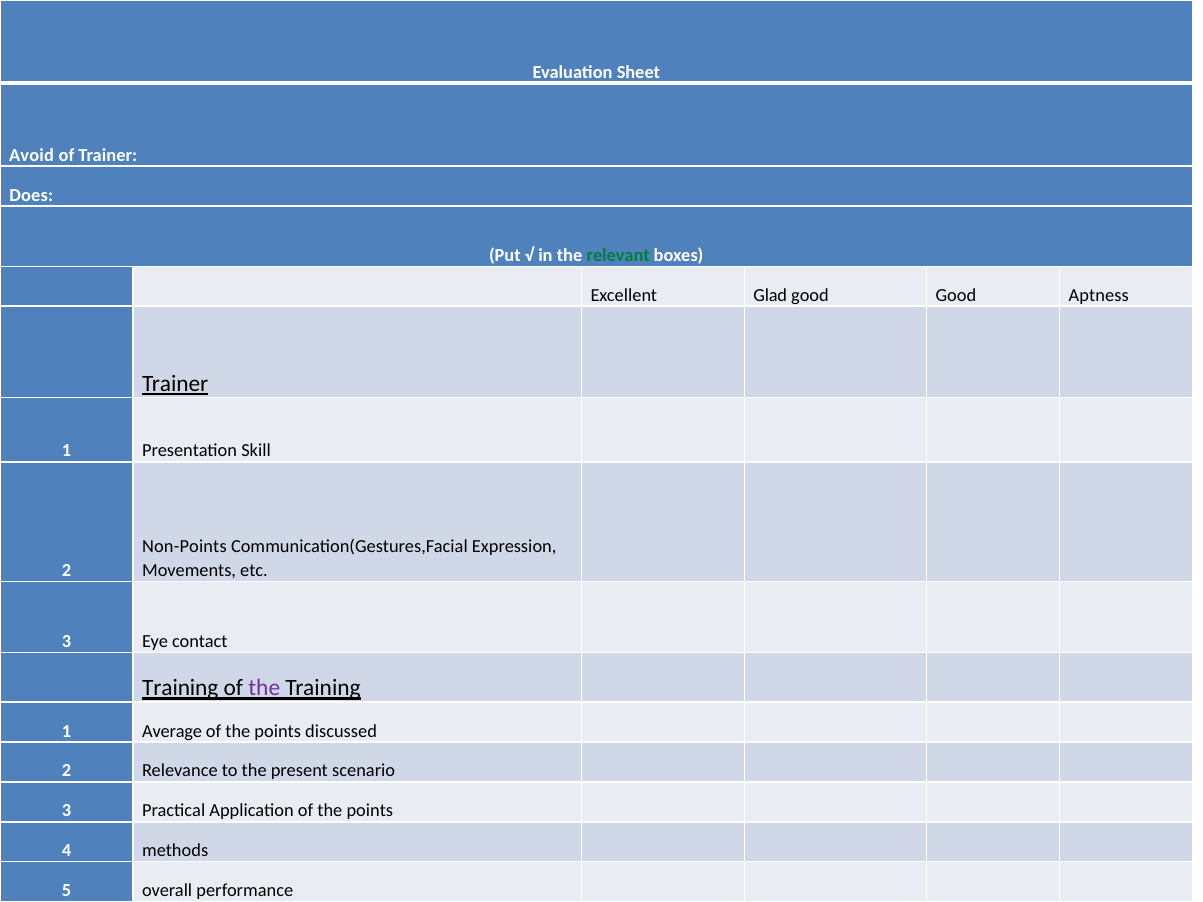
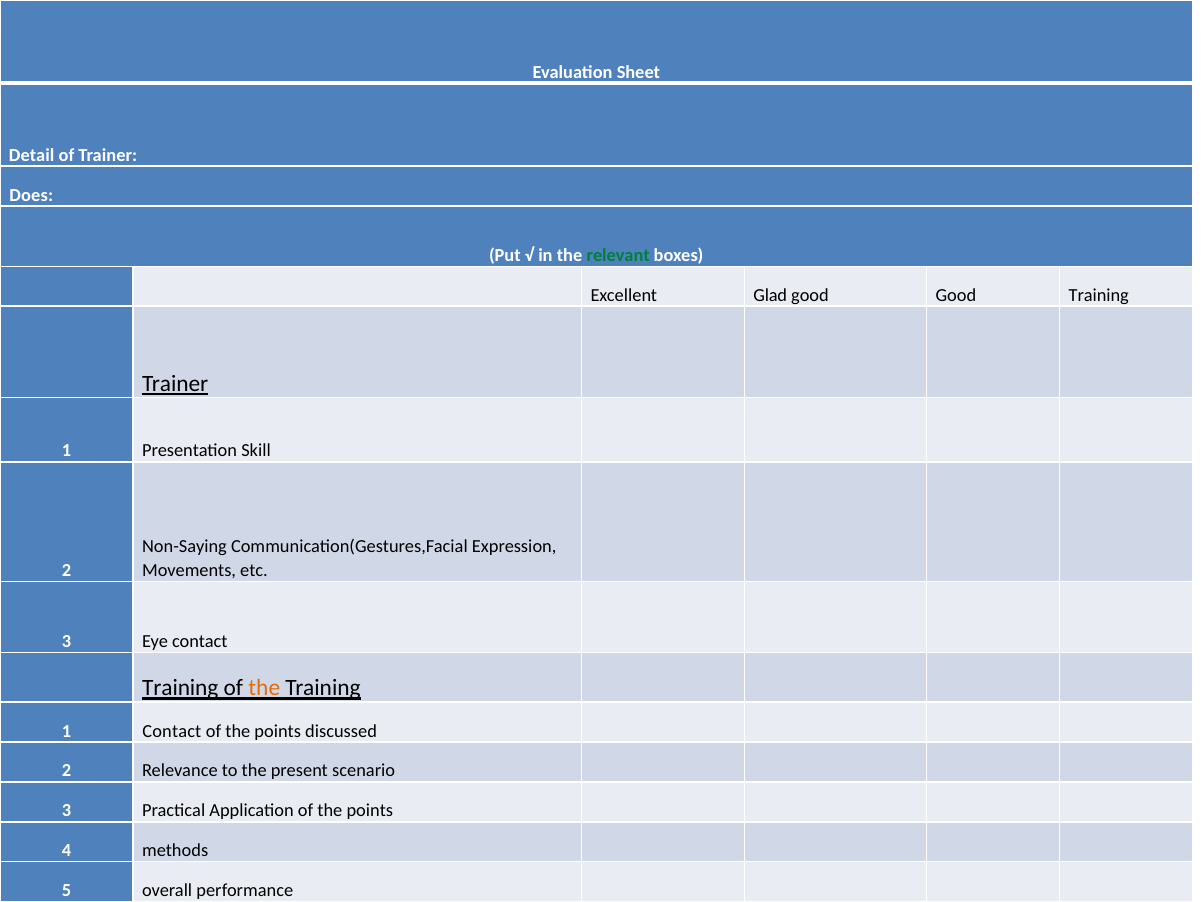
Avoid: Avoid -> Detail
Good Aptness: Aptness -> Training
Non-Points: Non-Points -> Non-Saying
the at (264, 688) colour: purple -> orange
1 Average: Average -> Contact
